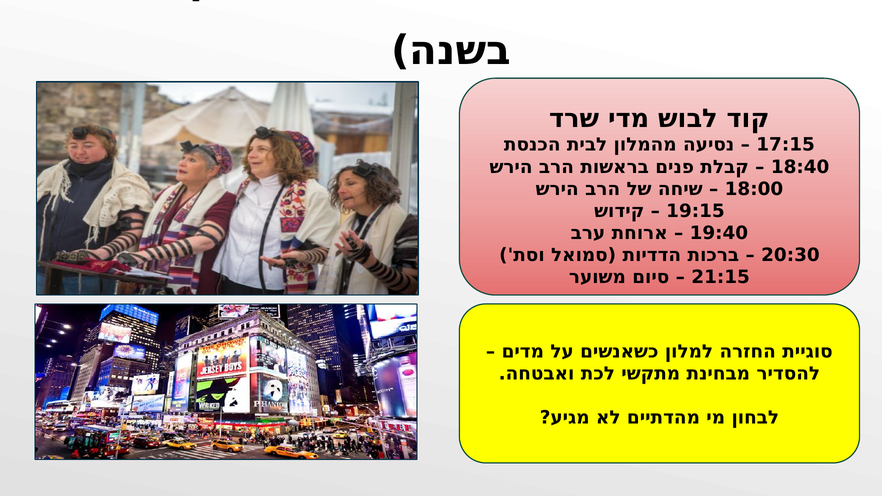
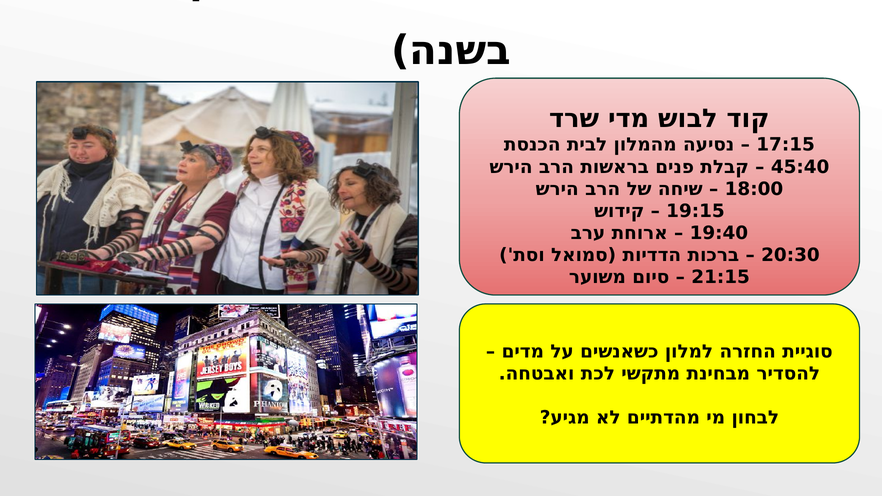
18:40: 18:40 -> 45:40
